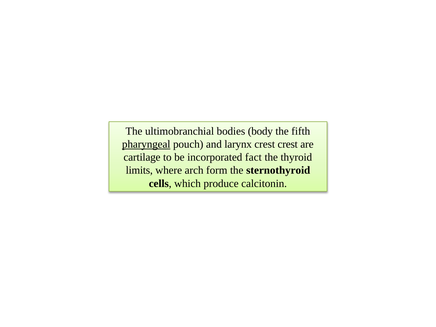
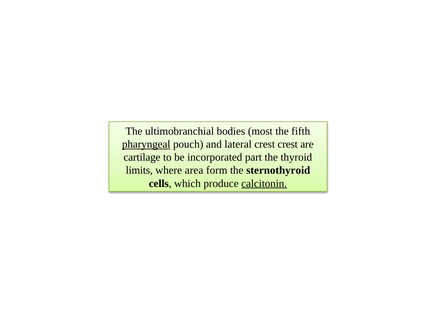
body: body -> most
larynx: larynx -> lateral
fact: fact -> part
arch: arch -> area
calcitonin underline: none -> present
